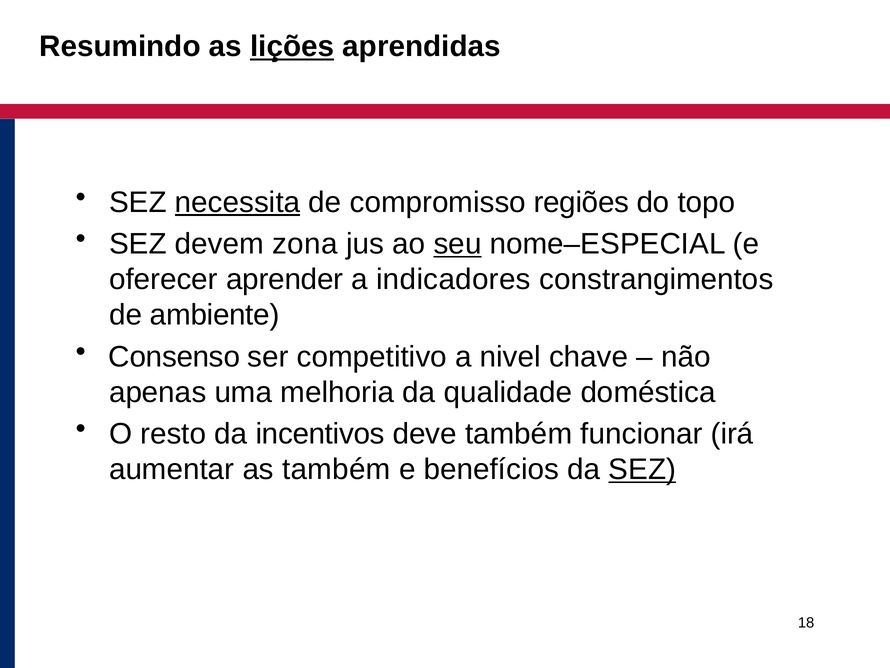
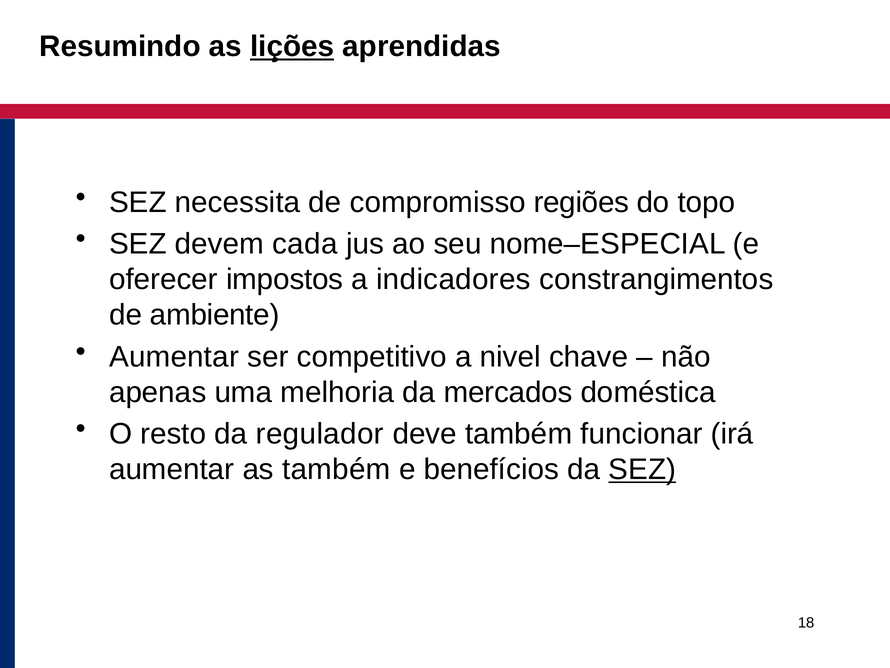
necessita underline: present -> none
zona: zona -> cada
seu underline: present -> none
aprender: aprender -> impostos
Consenso at (174, 356): Consenso -> Aumentar
qualidade: qualidade -> mercados
incentivos: incentivos -> regulador
